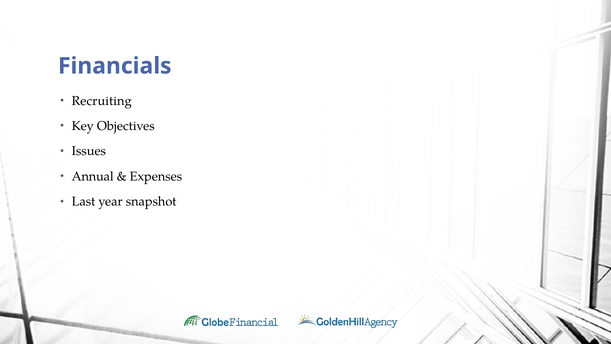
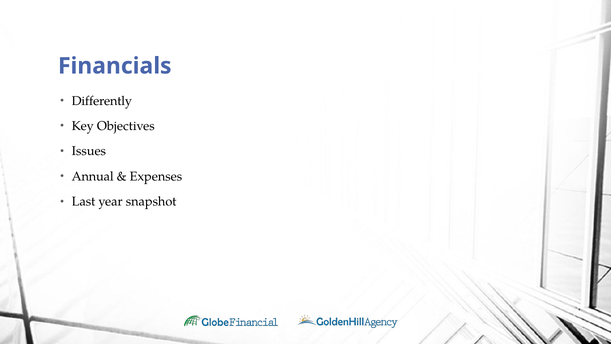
Recruiting: Recruiting -> Differently
